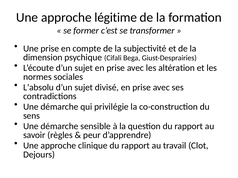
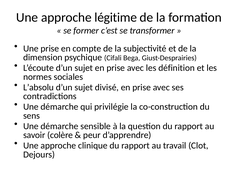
altération: altération -> définition
règles: règles -> colère
